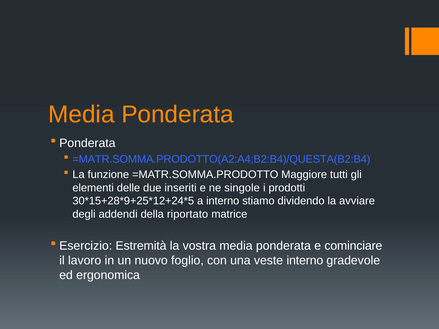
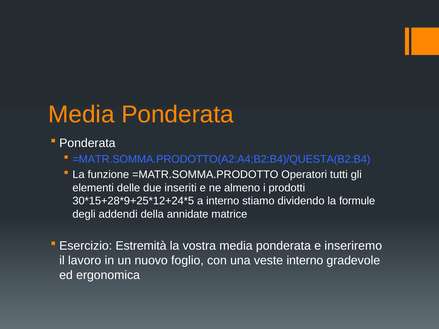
Maggiore: Maggiore -> Operatori
singole: singole -> almeno
avviare: avviare -> formule
riportato: riportato -> annidate
cominciare: cominciare -> inseriremo
